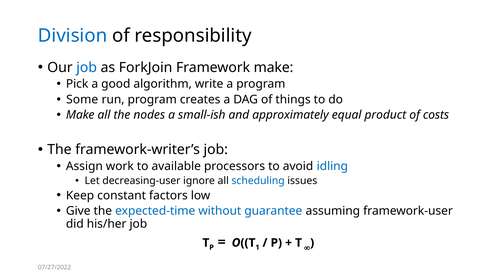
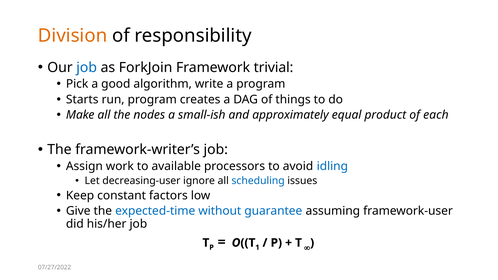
Division colour: blue -> orange
Framework make: make -> trivial
Some: Some -> Starts
costs: costs -> each
